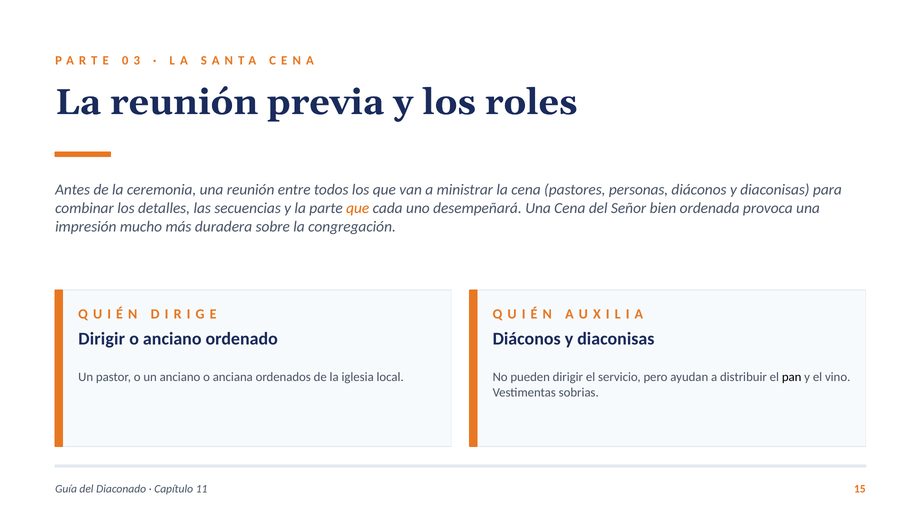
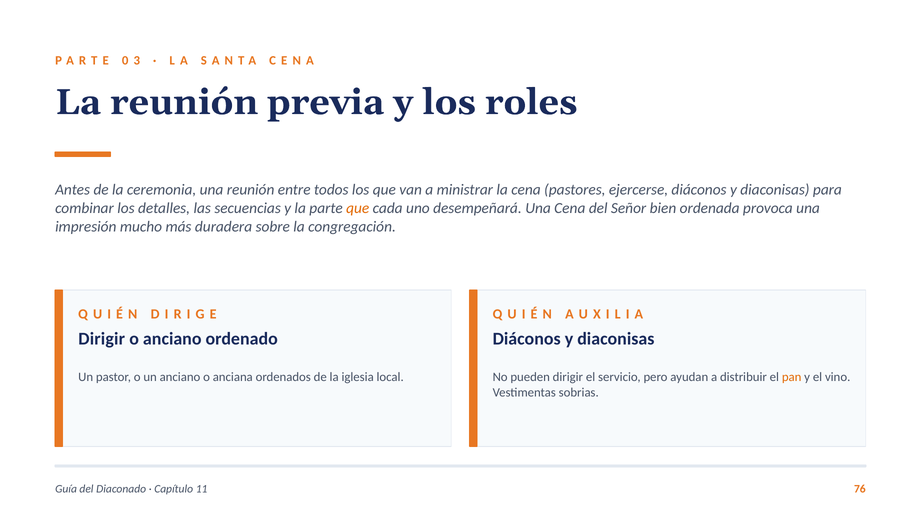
personas: personas -> ejercerse
pan colour: black -> orange
15: 15 -> 76
